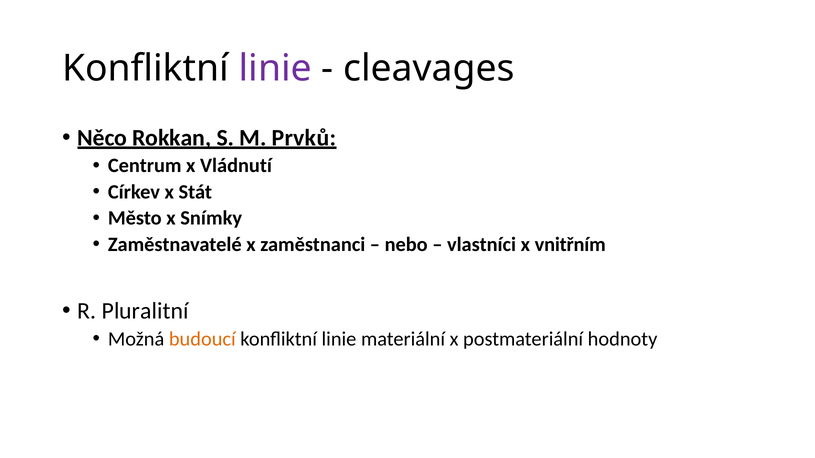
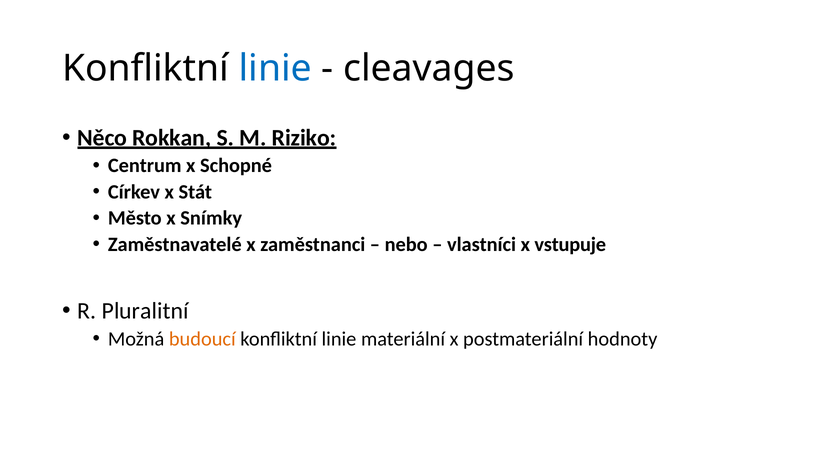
linie at (275, 68) colour: purple -> blue
Prvků: Prvků -> Riziko
Vládnutí: Vládnutí -> Schopné
vnitřním: vnitřním -> vstupuje
